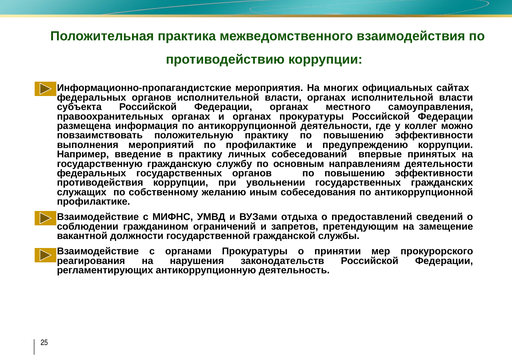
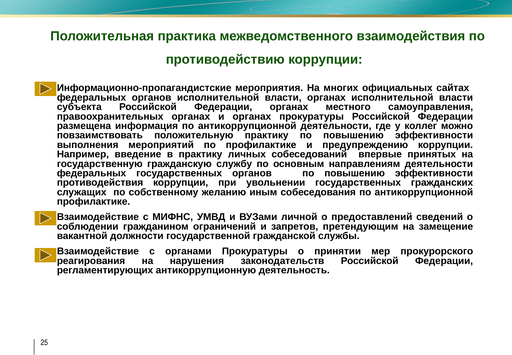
отдыха: отдыха -> личной
